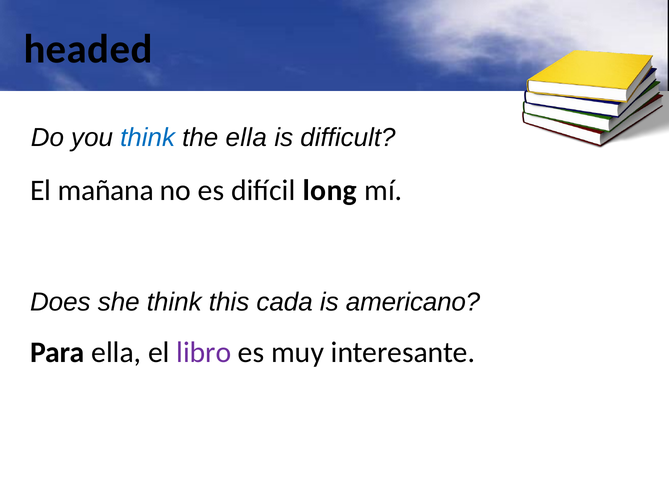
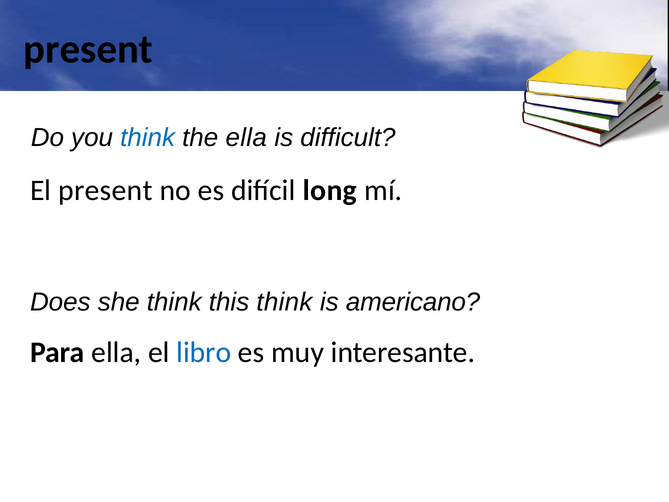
headed at (88, 49): headed -> present
El mañana: mañana -> present
this cada: cada -> think
libro colour: purple -> blue
